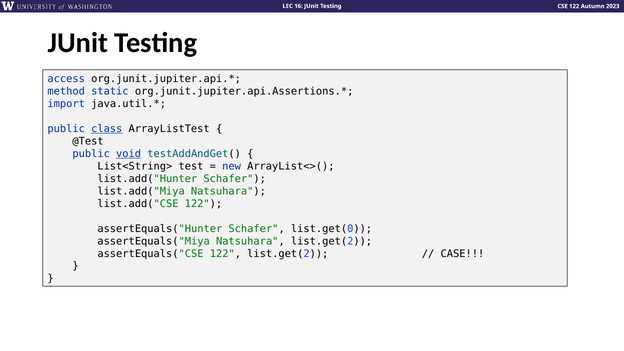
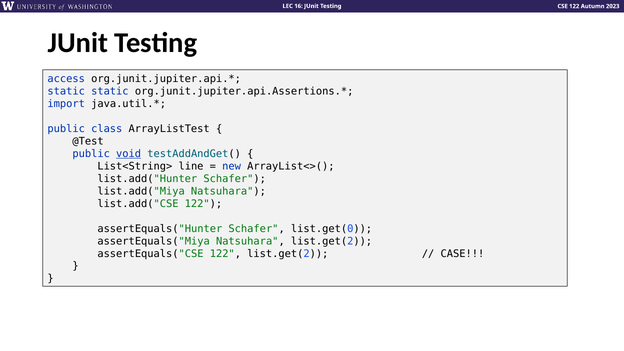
method at (66, 91): method -> static
class underline: present -> none
test: test -> line
